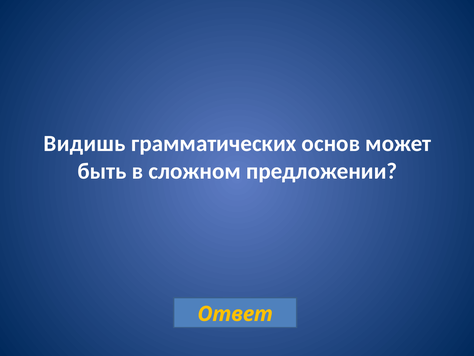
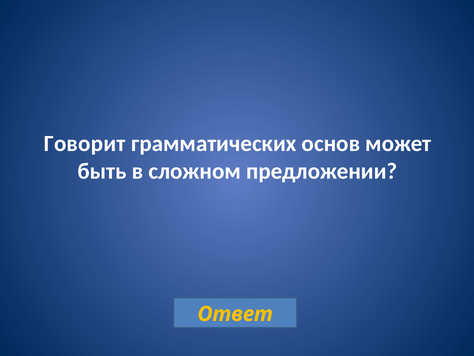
Видишь: Видишь -> Говорит
